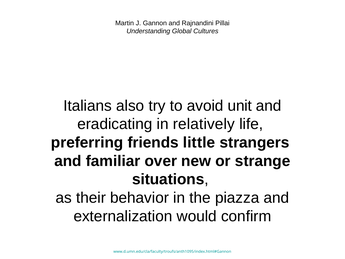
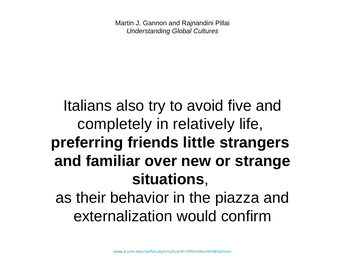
unit: unit -> five
eradicating: eradicating -> completely
